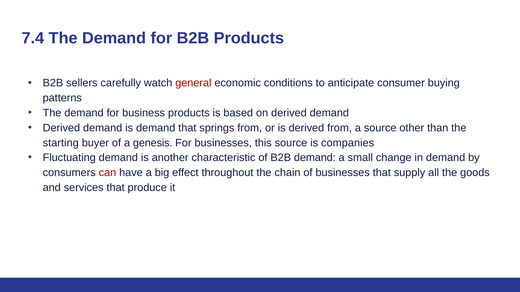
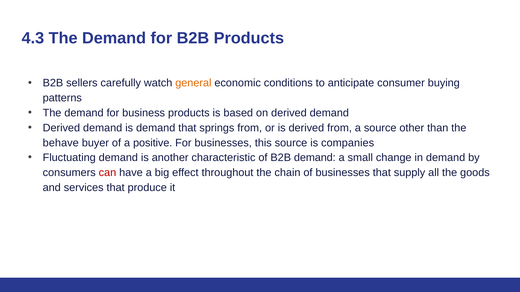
7.4: 7.4 -> 4.3
general colour: red -> orange
starting: starting -> behave
genesis: genesis -> positive
